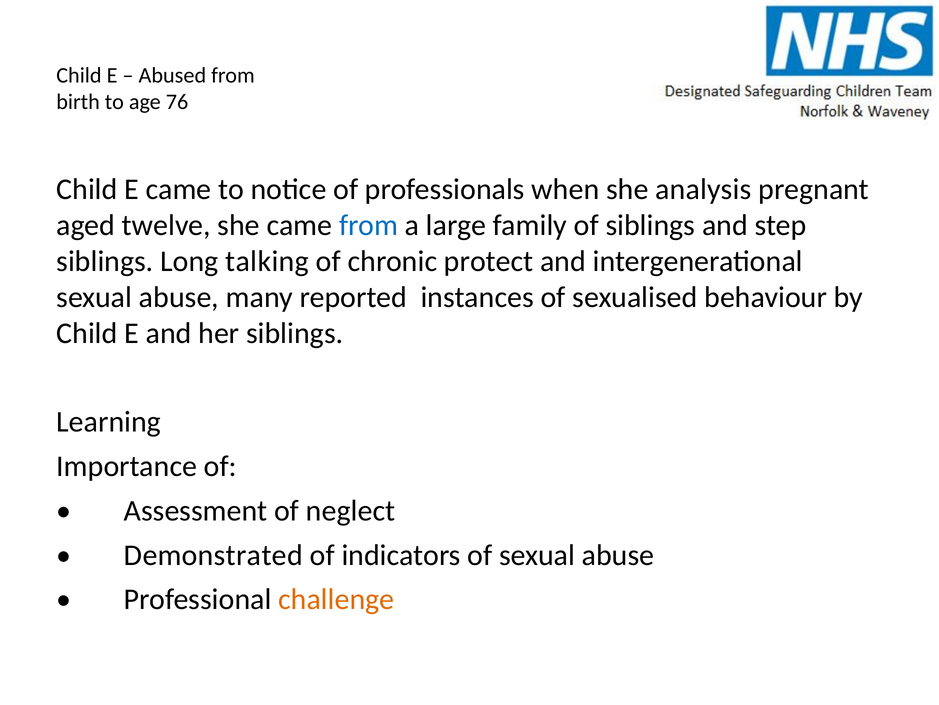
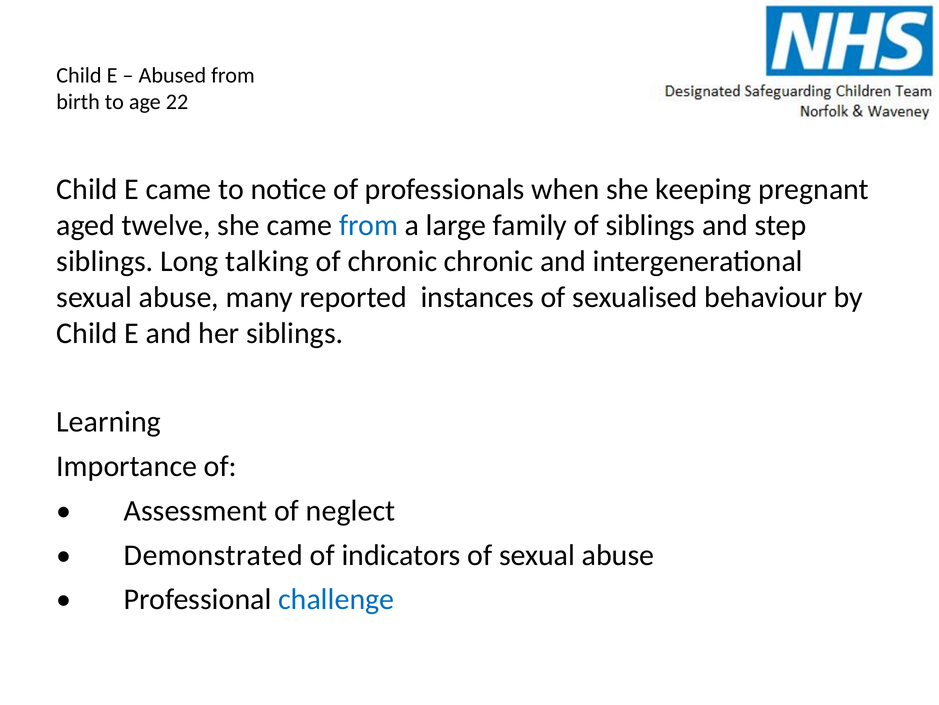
76: 76 -> 22
analysis: analysis -> keeping
chronic protect: protect -> chronic
challenge colour: orange -> blue
